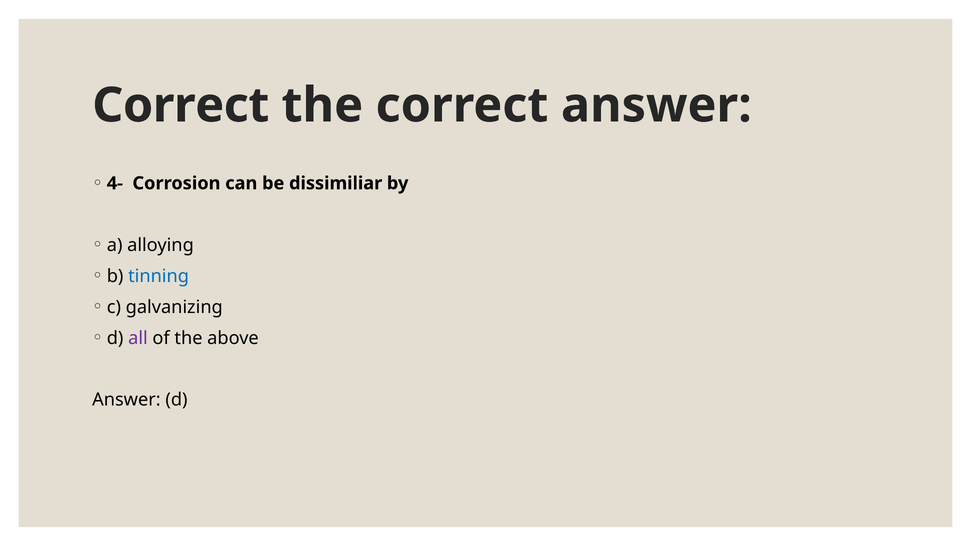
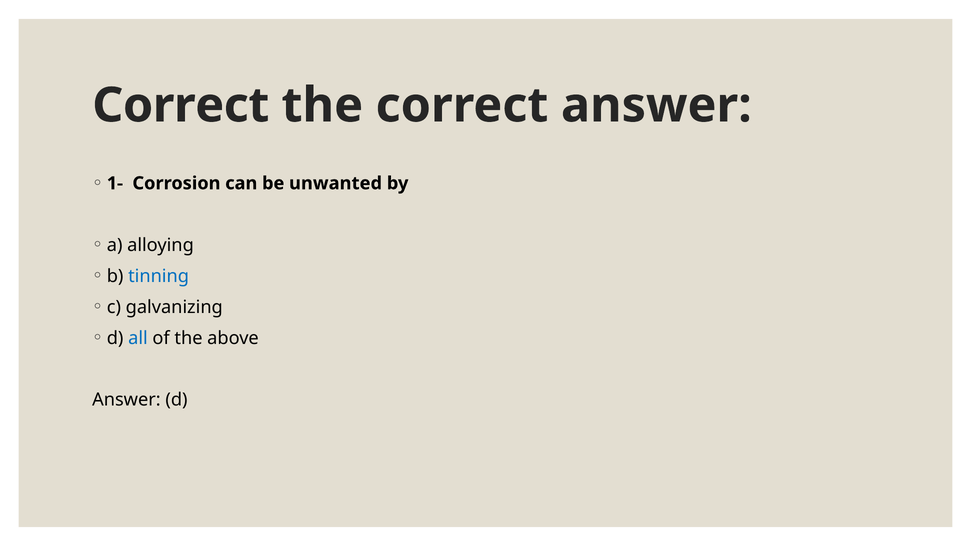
4-: 4- -> 1-
dissimiliar: dissimiliar -> unwanted
all colour: purple -> blue
